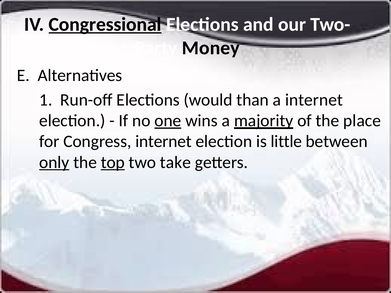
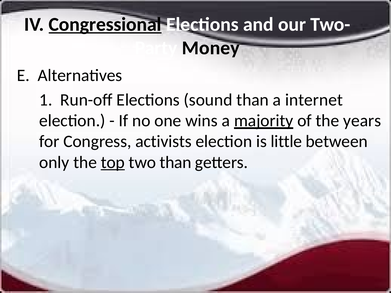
would: would -> sound
one underline: present -> none
place: place -> years
Congress internet: internet -> activists
only underline: present -> none
two take: take -> than
